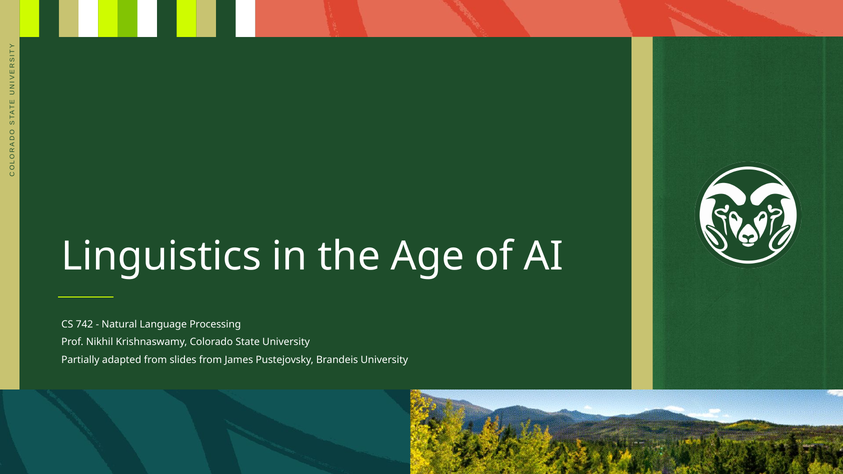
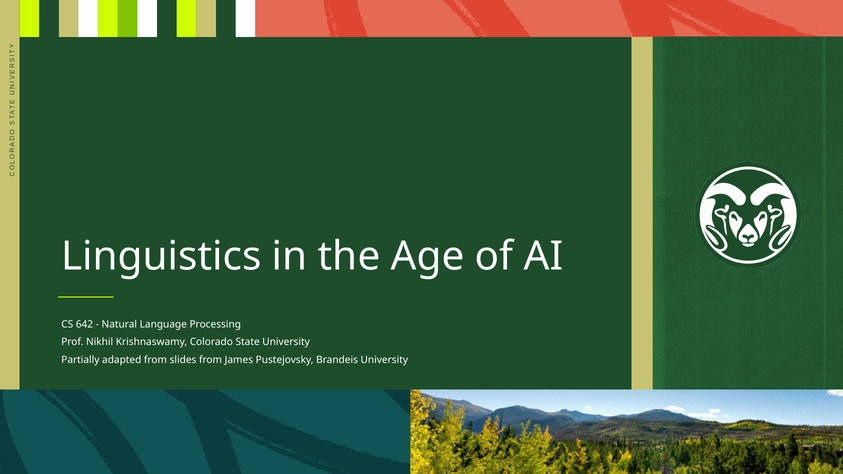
742: 742 -> 642
